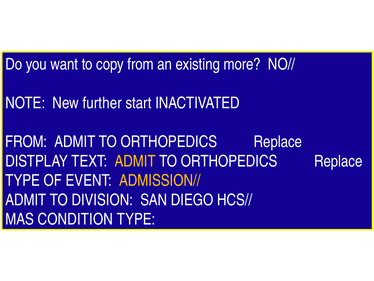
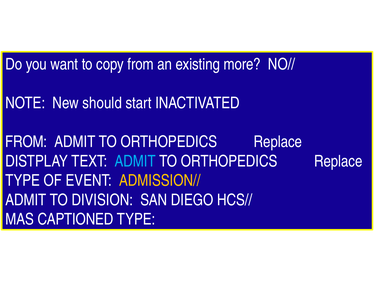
further: further -> should
ADMIT at (135, 161) colour: yellow -> light blue
CONDITION: CONDITION -> CAPTIONED
